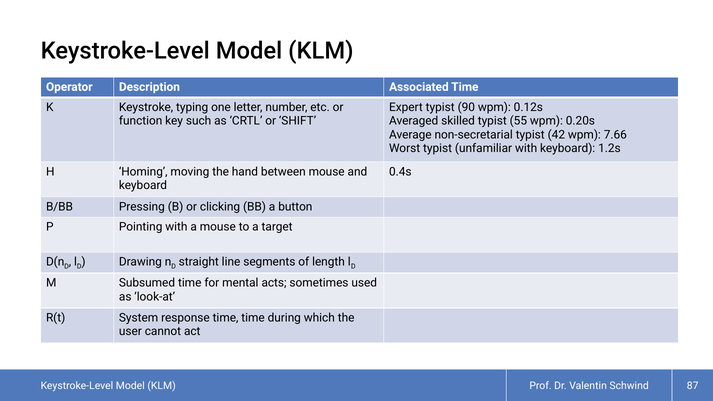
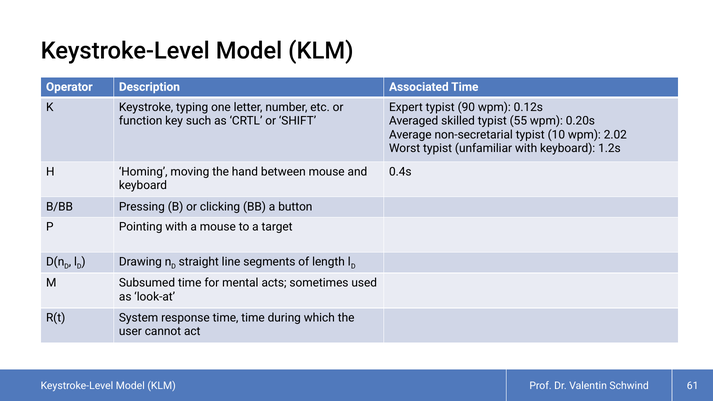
42: 42 -> 10
7.66: 7.66 -> 2.02
87: 87 -> 61
